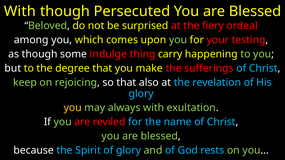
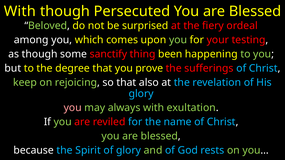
indulge: indulge -> sanctify
carry: carry -> been
make: make -> prove
you at (73, 108) colour: yellow -> pink
